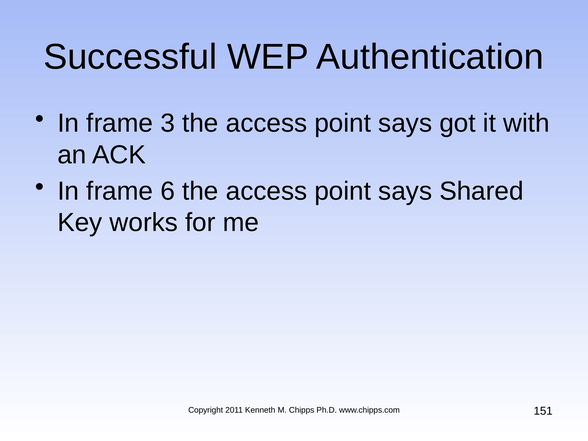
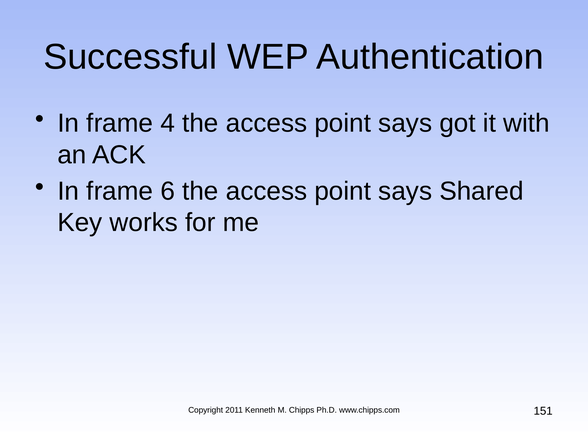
3: 3 -> 4
